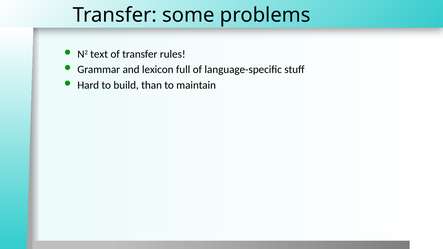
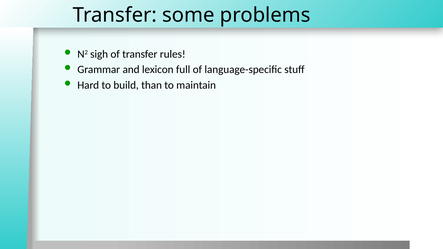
text: text -> sigh
